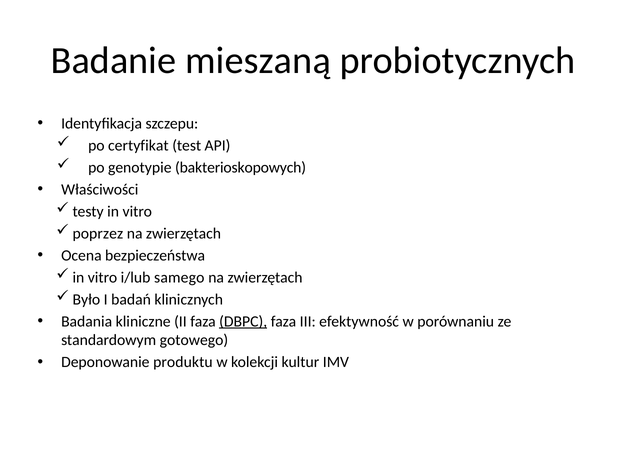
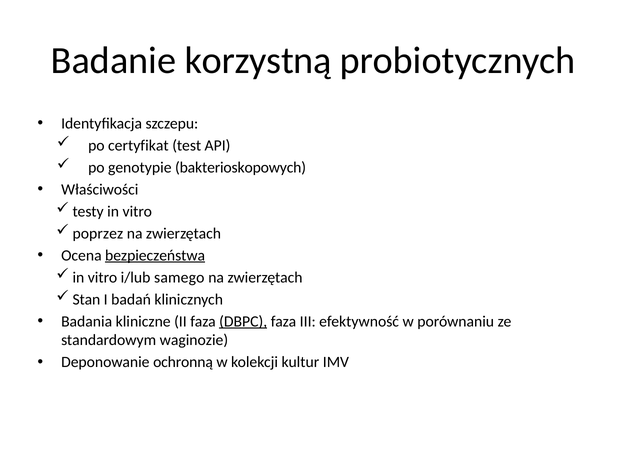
mieszaną: mieszaną -> korzystną
bezpieczeństwa underline: none -> present
Było: Było -> Stan
gotowego: gotowego -> waginozie
produktu: produktu -> ochronną
